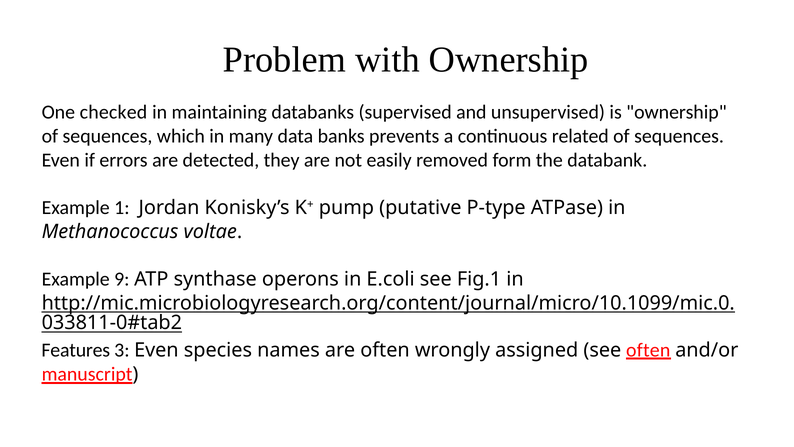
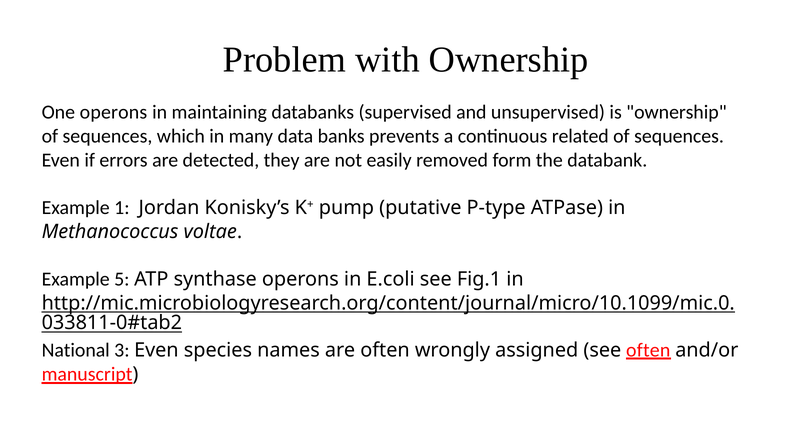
One checked: checked -> operons
9: 9 -> 5
Features: Features -> National
